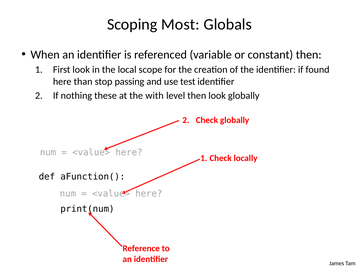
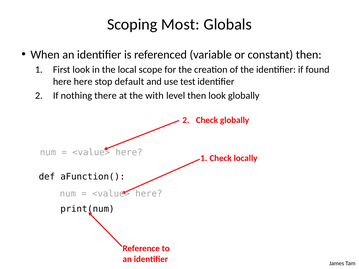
here than: than -> here
passing: passing -> default
these: these -> there
